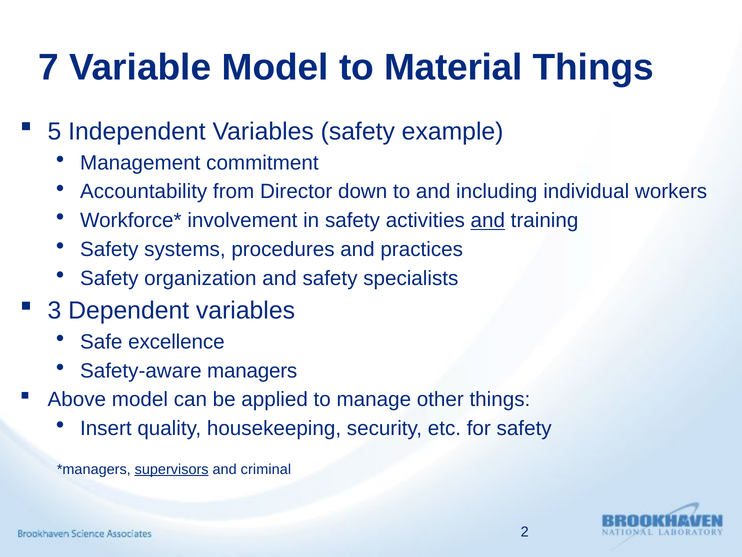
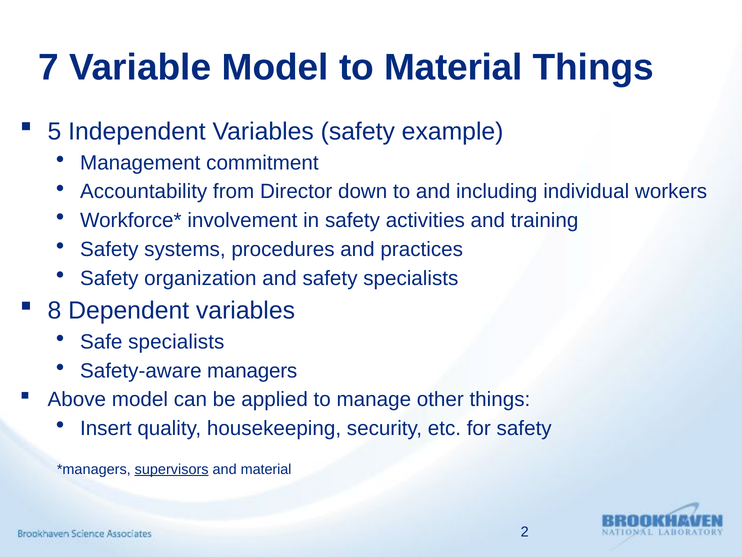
and at (488, 220) underline: present -> none
3: 3 -> 8
Safe excellence: excellence -> specialists
and criminal: criminal -> material
